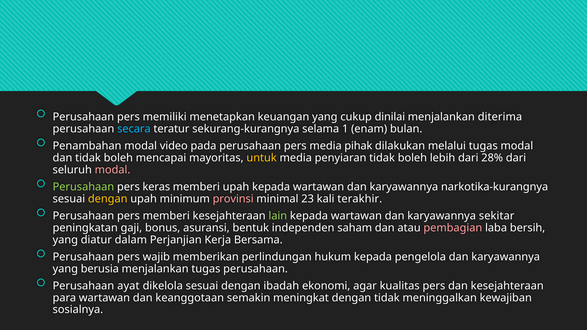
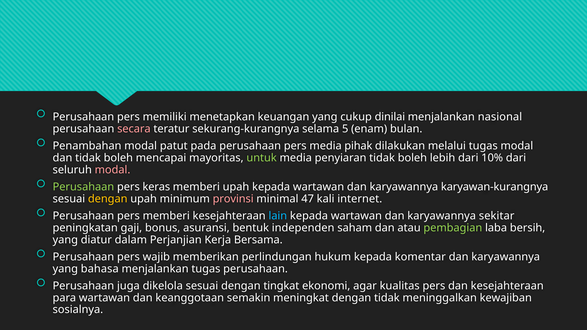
diterima: diterima -> nasional
secara colour: light blue -> pink
1: 1 -> 5
video: video -> patut
untuk colour: yellow -> light green
28%: 28% -> 10%
narkotika-kurangnya: narkotika-kurangnya -> karyawan-kurangnya
23: 23 -> 47
terakhir: terakhir -> internet
lain colour: light green -> light blue
pembagian colour: pink -> light green
pengelola: pengelola -> komentar
berusia: berusia -> bahasa
ayat: ayat -> juga
ibadah: ibadah -> tingkat
